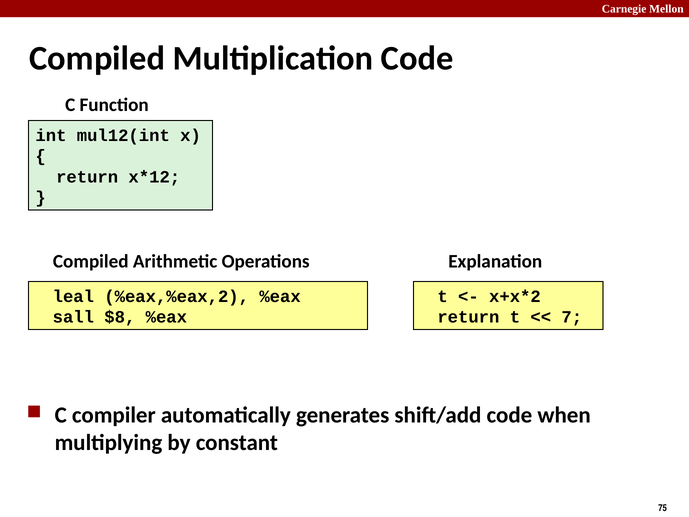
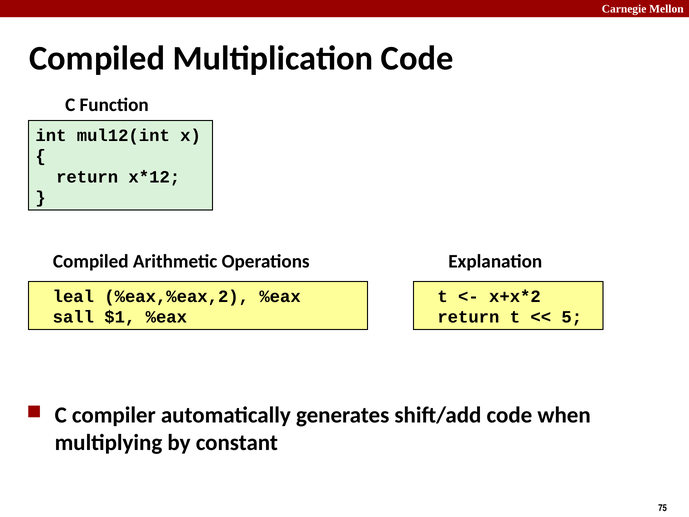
$8: $8 -> $1
7: 7 -> 5
